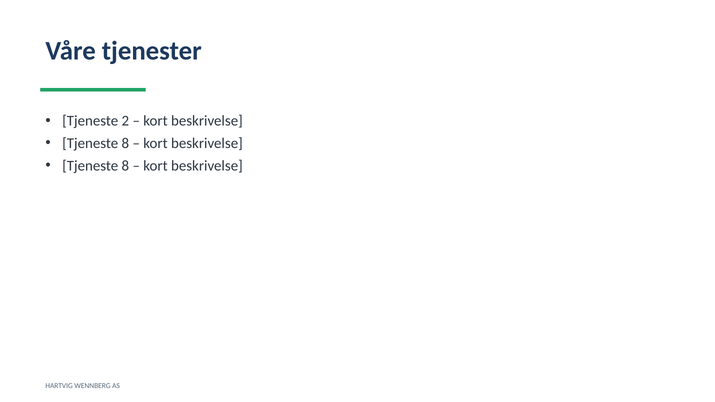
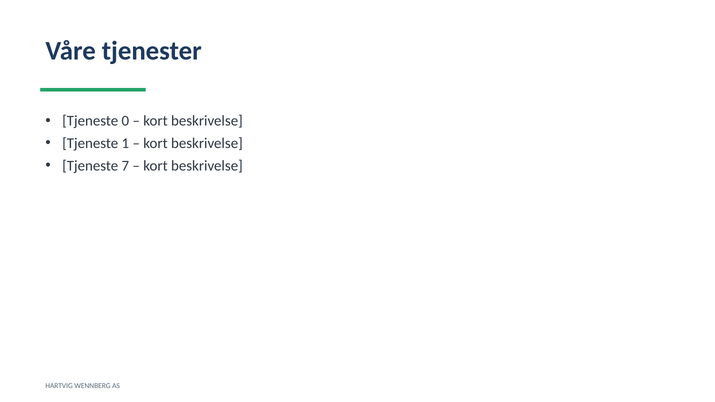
2: 2 -> 0
8 at (125, 143): 8 -> 1
8 at (125, 166): 8 -> 7
